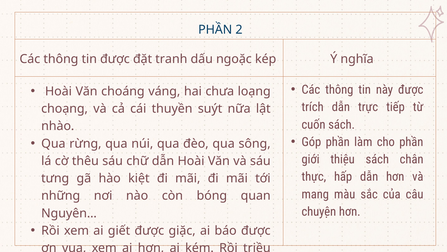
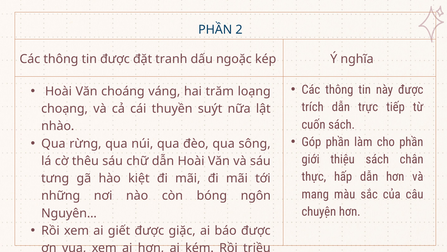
chưa: chưa -> trăm
quan: quan -> ngôn
